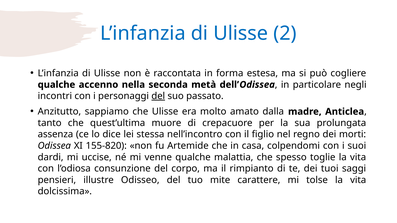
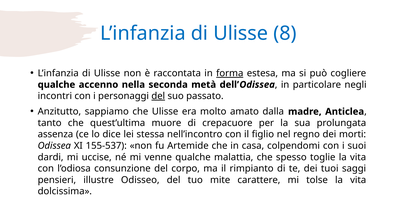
2: 2 -> 8
forma underline: none -> present
155-820: 155-820 -> 155-537
